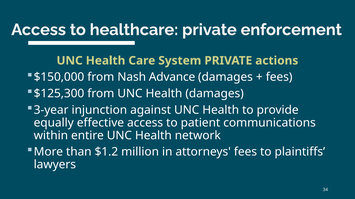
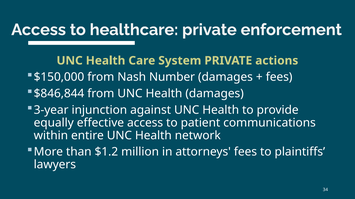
Advance: Advance -> Number
$125,300: $125,300 -> $846,844
